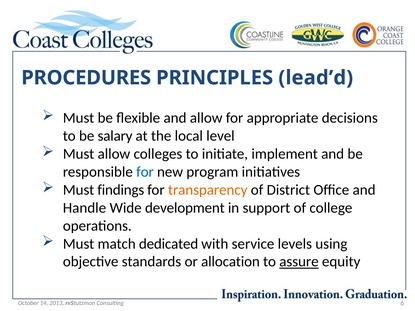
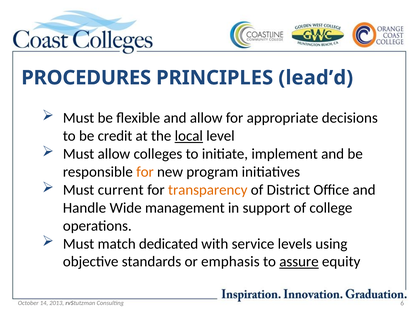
salary: salary -> credit
local underline: none -> present
for at (145, 172) colour: blue -> orange
findings: findings -> current
development: development -> management
allocation: allocation -> emphasis
